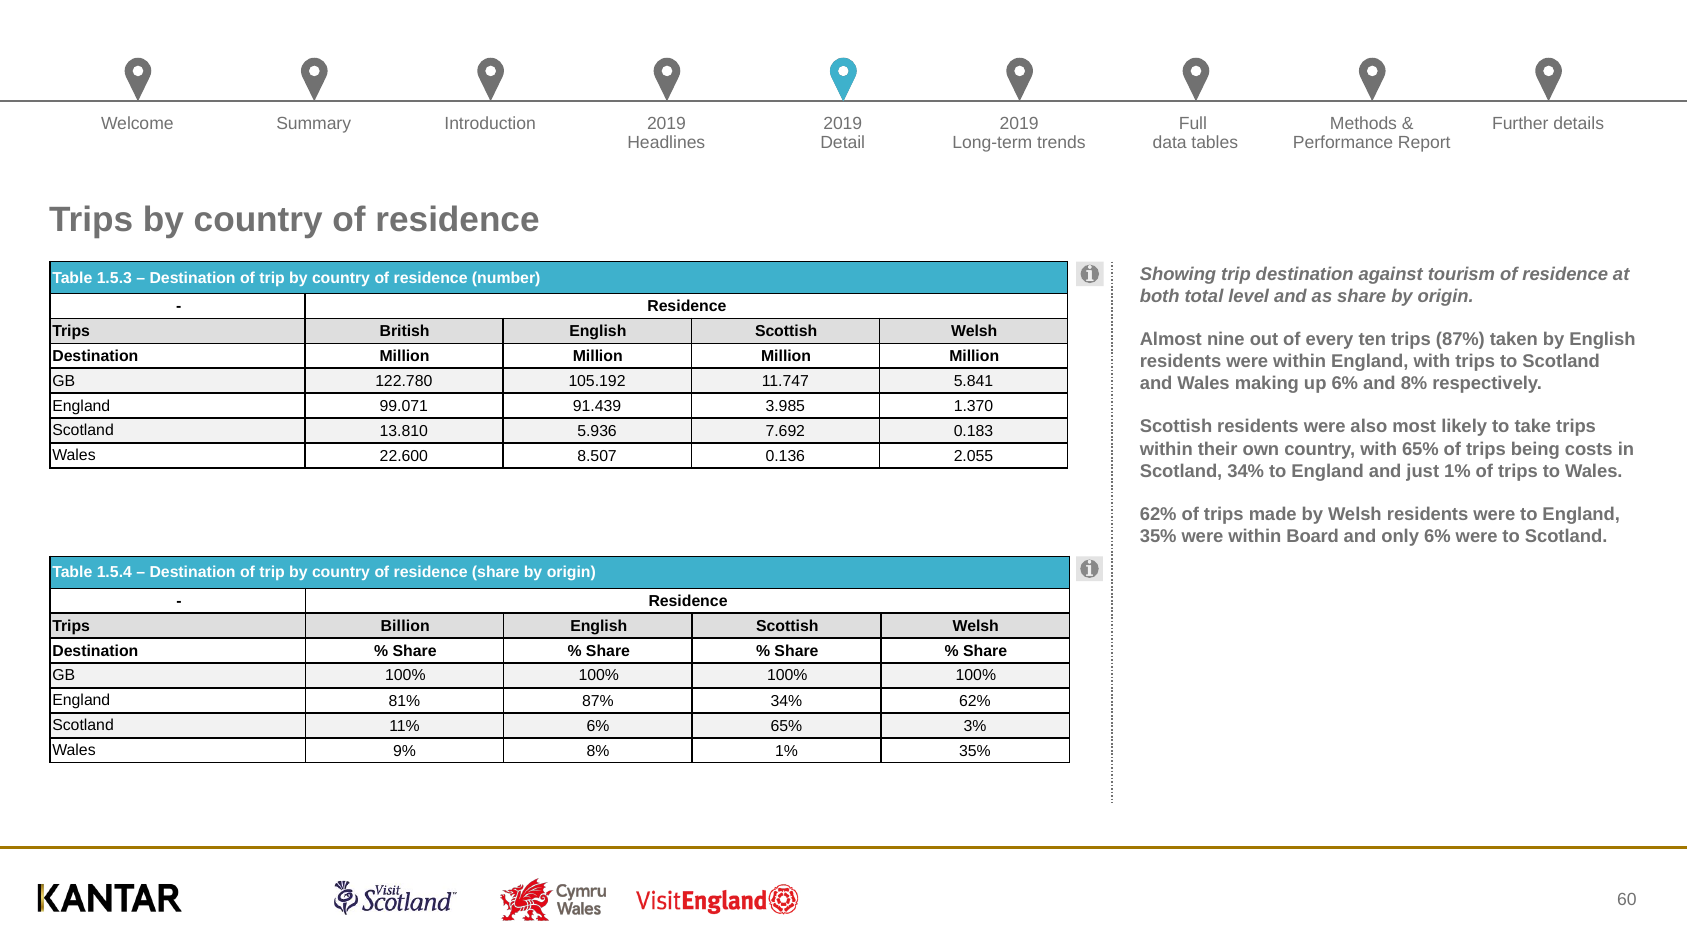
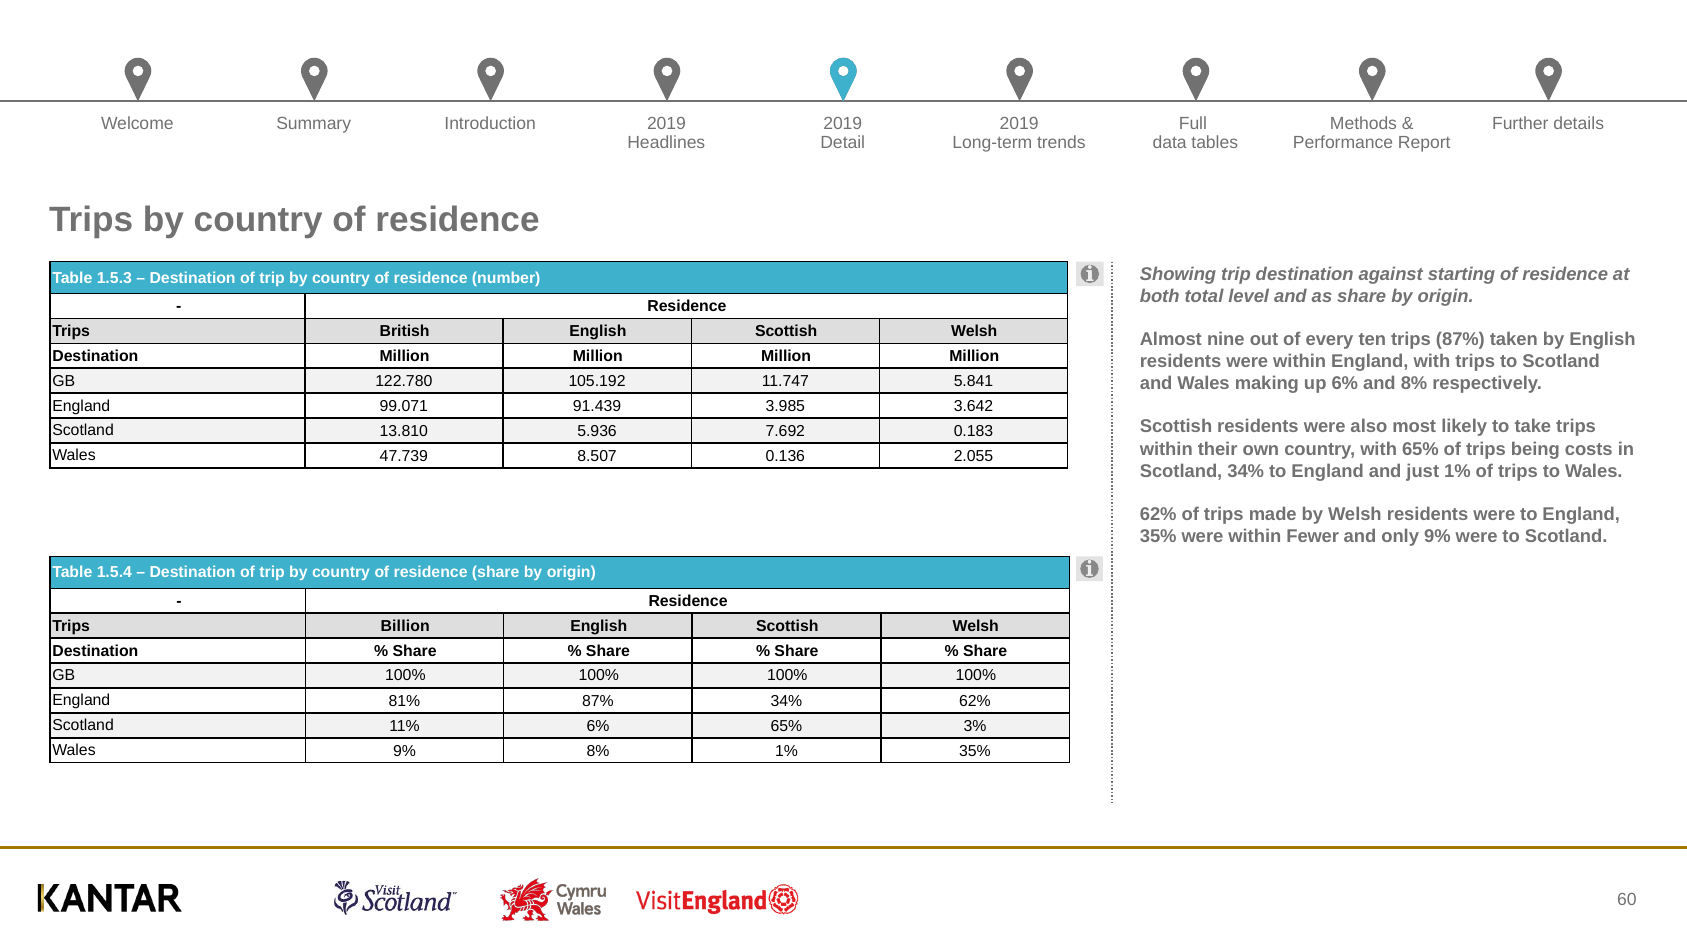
tourism: tourism -> starting
1.370: 1.370 -> 3.642
22.600: 22.600 -> 47.739
Board: Board -> Fewer
only 6%: 6% -> 9%
